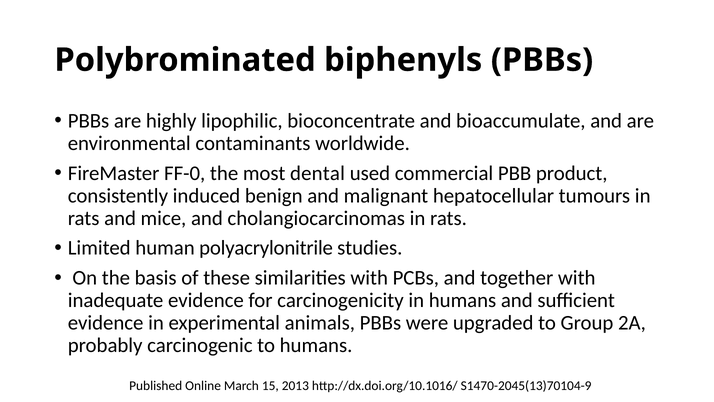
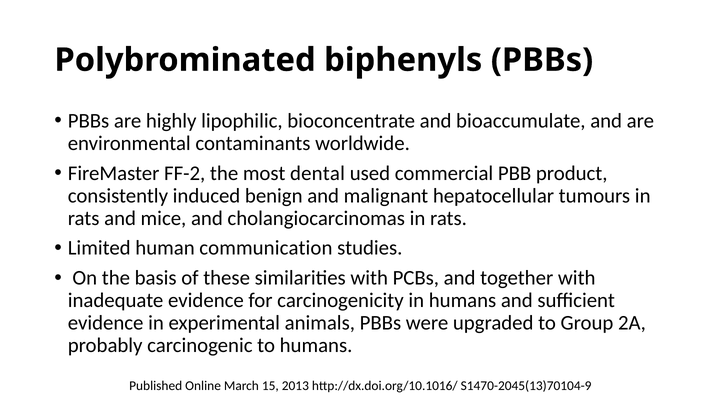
FF-0: FF-0 -> FF-2
polyacrylonitrile: polyacrylonitrile -> communication
